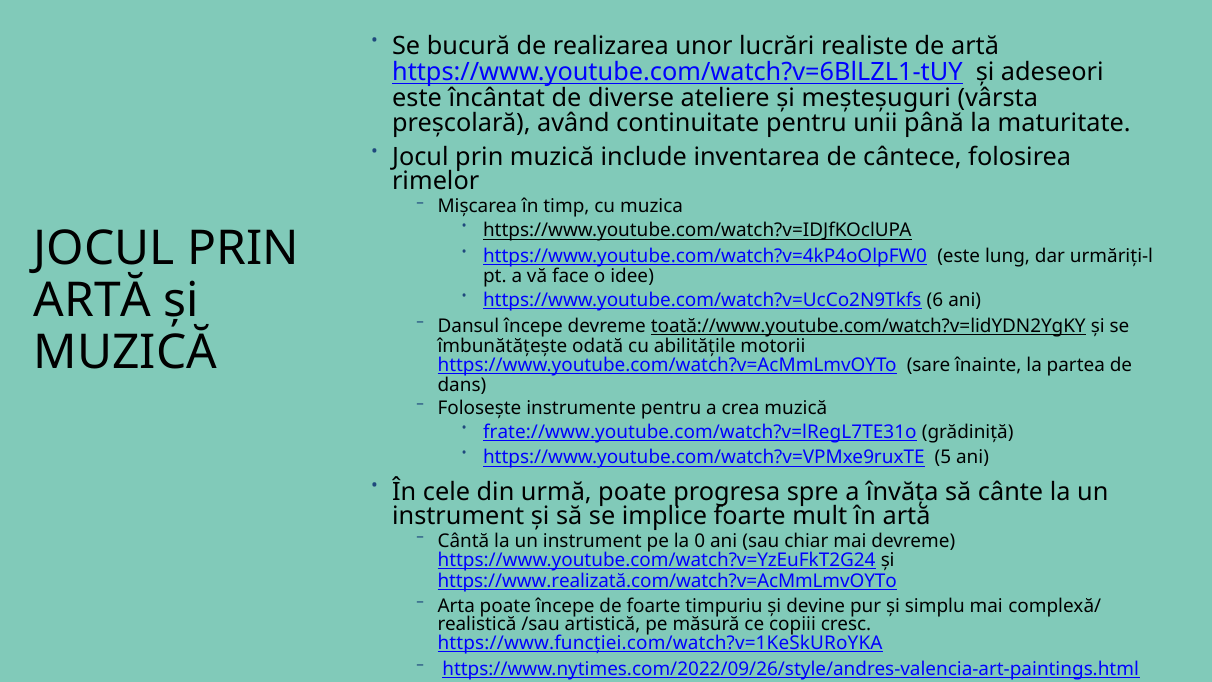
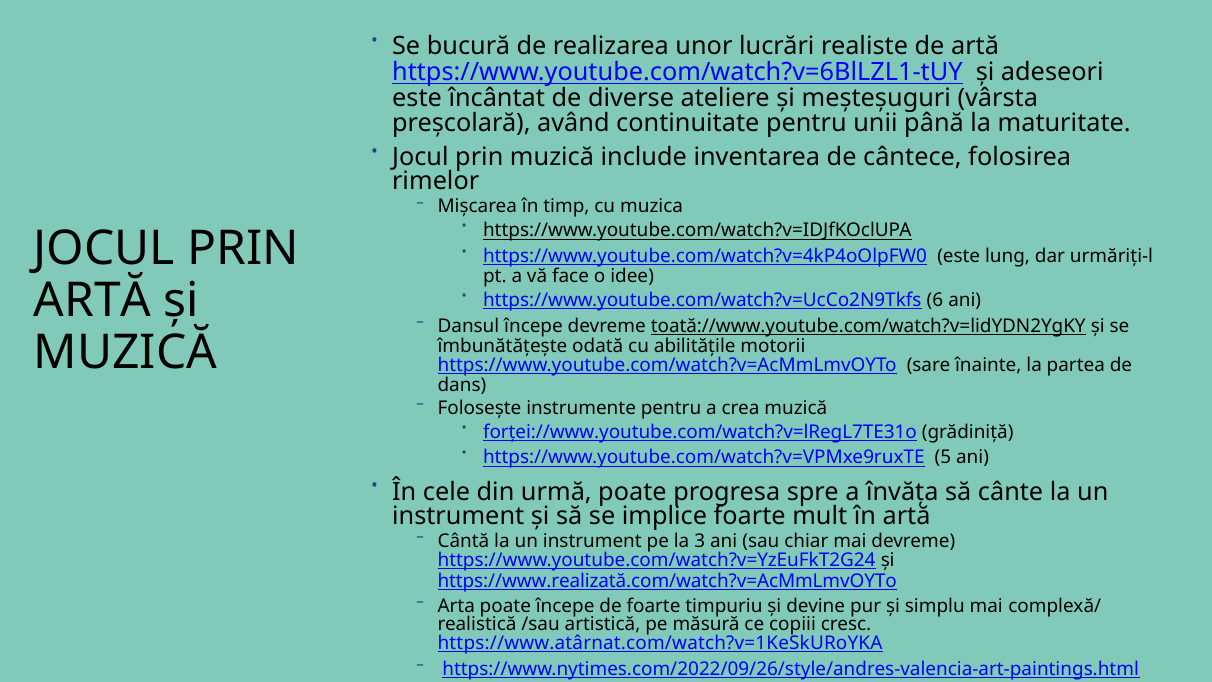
frate://www.youtube.com/watch?v=lRegL7TE31o: frate://www.youtube.com/watch?v=lRegL7TE31o -> forței://www.youtube.com/watch?v=lRegL7TE31o
0: 0 -> 3
https://www.funcției.com/watch?v=1KeSkURoYKA: https://www.funcției.com/watch?v=1KeSkURoYKA -> https://www.atârnat.com/watch?v=1KeSkURoYKA
